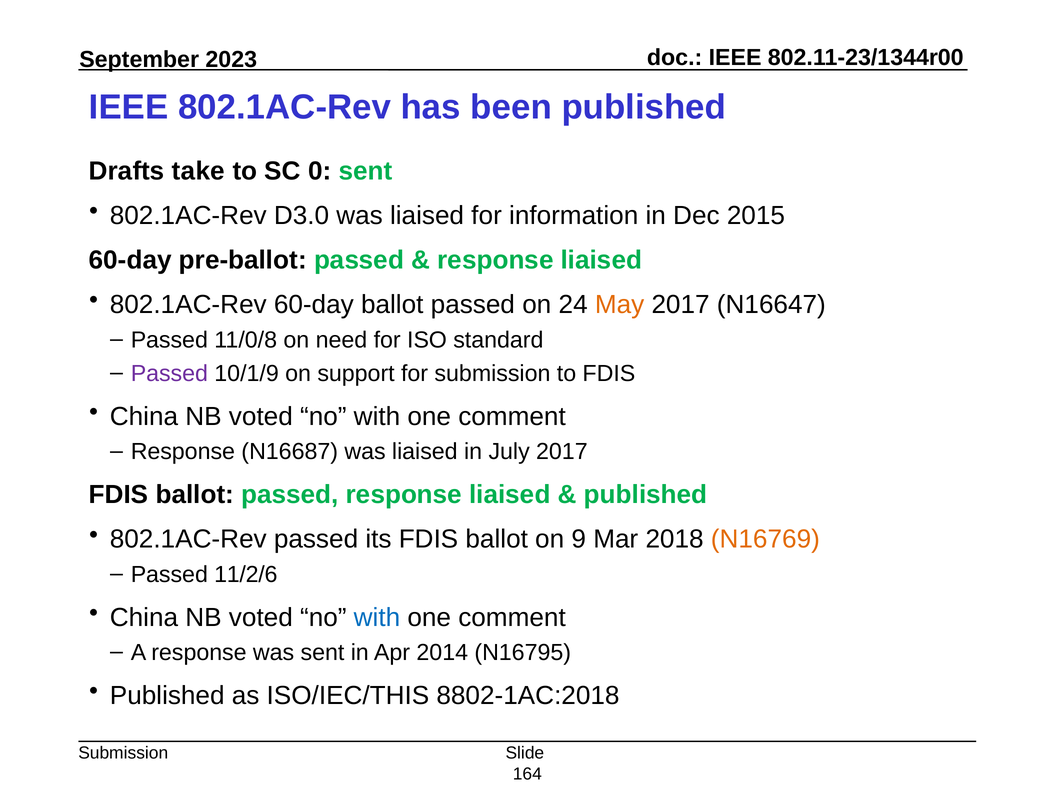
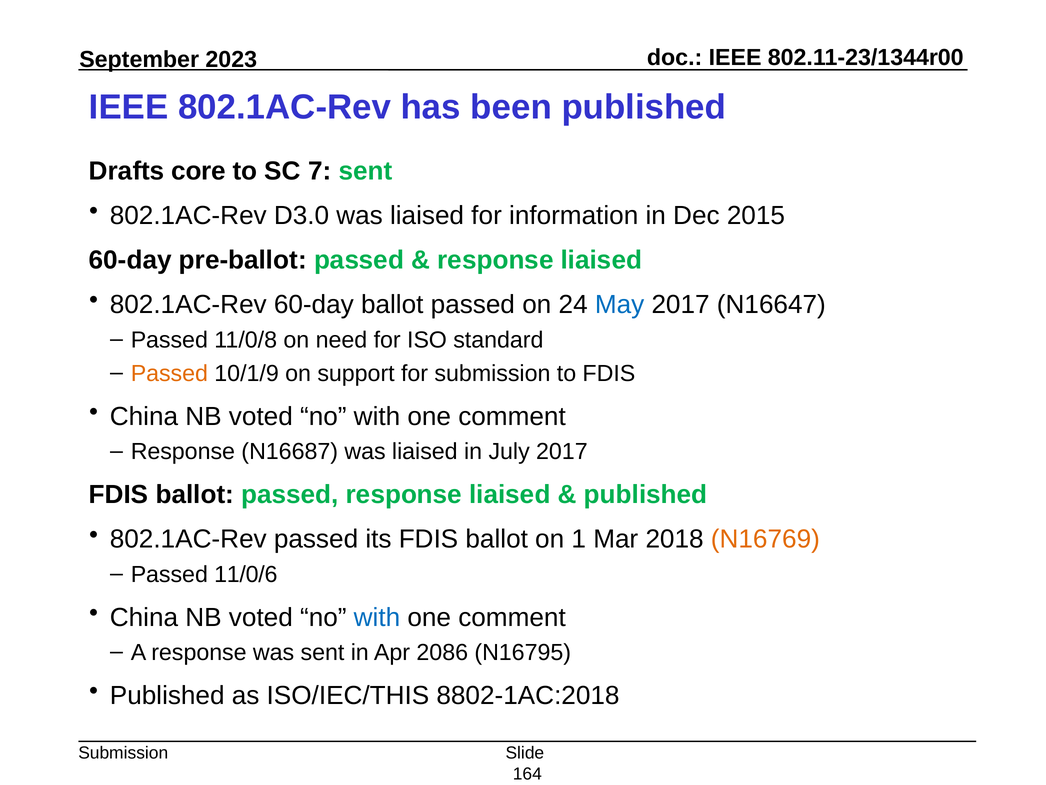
take: take -> core
0: 0 -> 7
May colour: orange -> blue
Passed at (169, 373) colour: purple -> orange
9: 9 -> 1
11/2/6: 11/2/6 -> 11/0/6
2014: 2014 -> 2086
